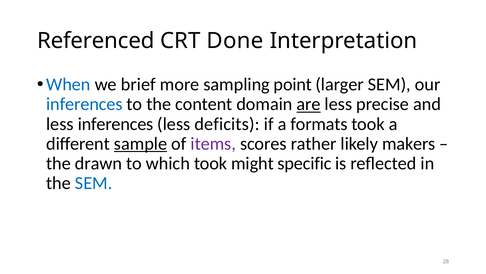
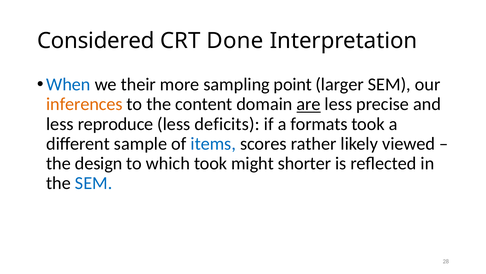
Referenced: Referenced -> Considered
brief: brief -> their
inferences at (84, 104) colour: blue -> orange
less inferences: inferences -> reproduce
sample underline: present -> none
items colour: purple -> blue
makers: makers -> viewed
drawn: drawn -> design
specific: specific -> shorter
